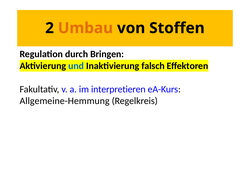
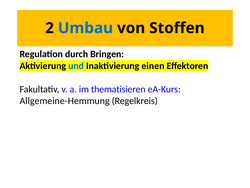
Umbau colour: orange -> blue
falsch: falsch -> einen
interpretieren: interpretieren -> thematisieren
